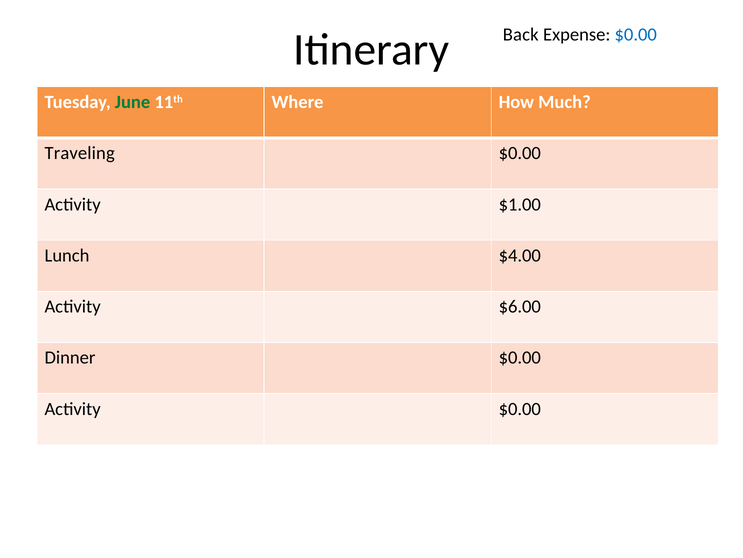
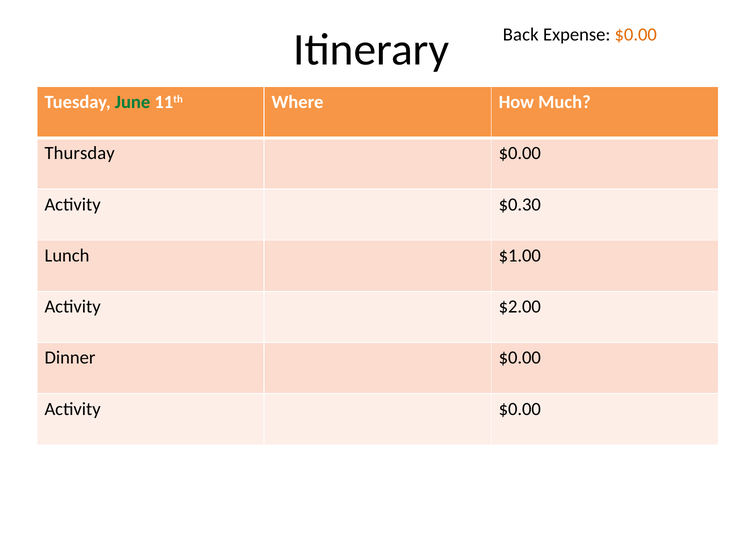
$0.00 at (636, 35) colour: blue -> orange
Traveling: Traveling -> Thursday
$1.00: $1.00 -> $0.30
$4.00: $4.00 -> $1.00
$6.00: $6.00 -> $2.00
